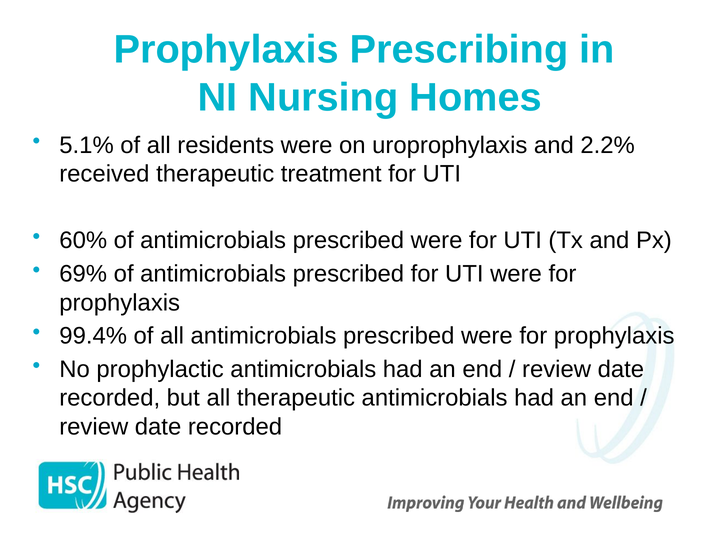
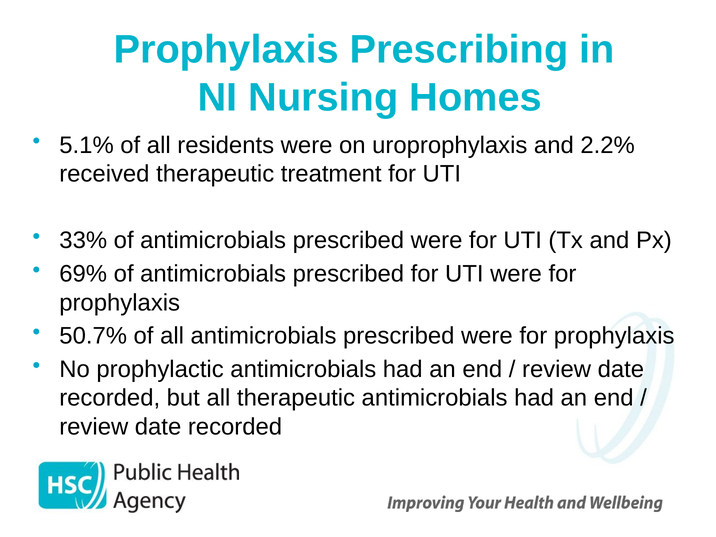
60%: 60% -> 33%
99.4%: 99.4% -> 50.7%
